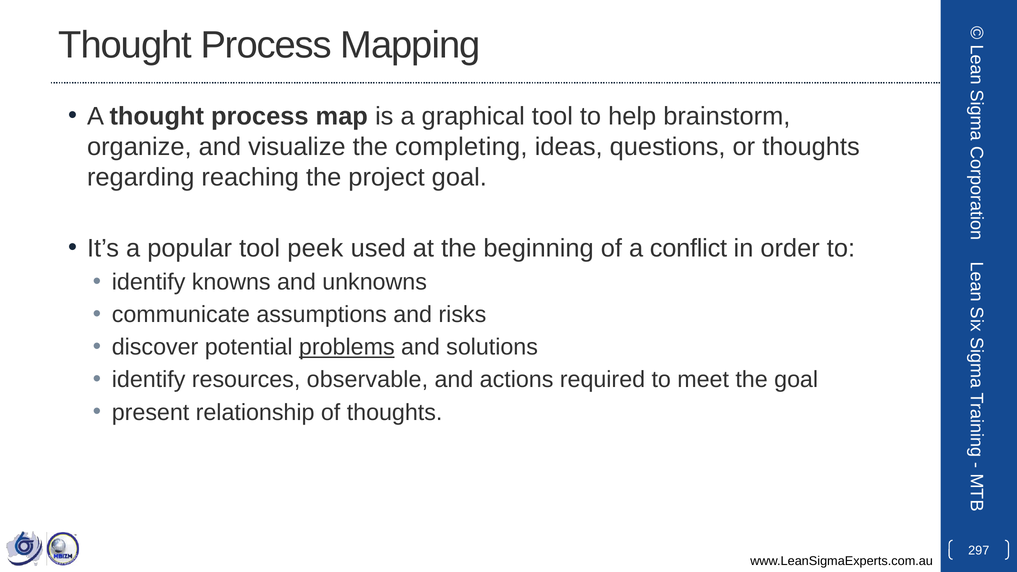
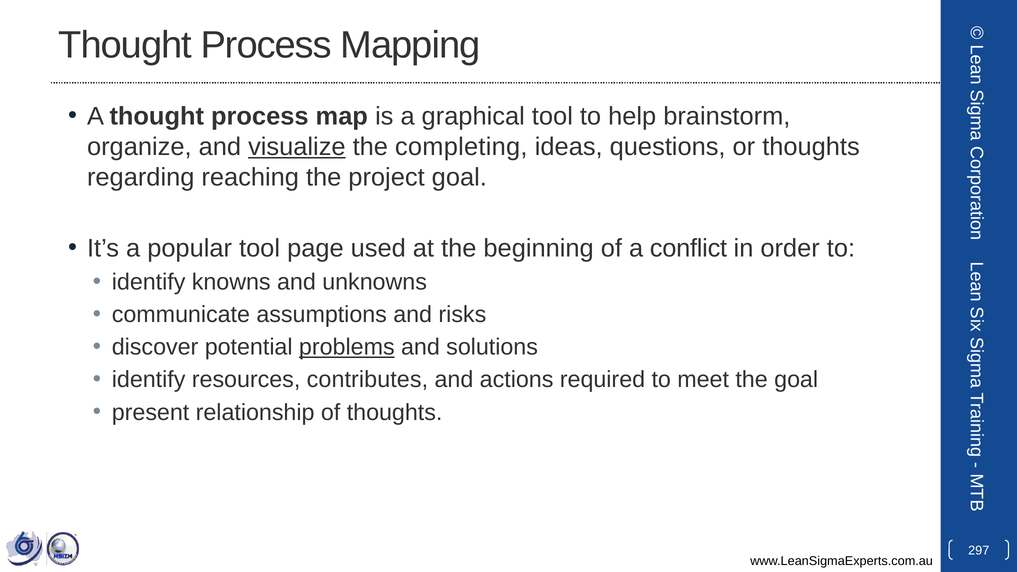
visualize underline: none -> present
peek: peek -> page
observable: observable -> contributes
